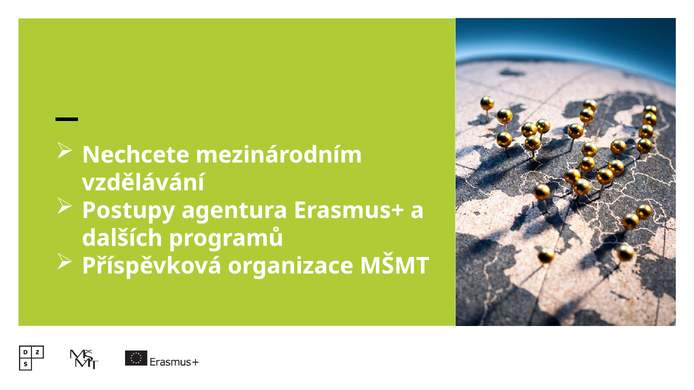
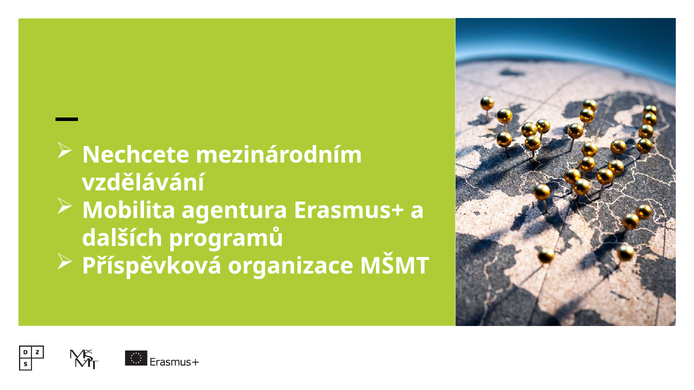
Postupy: Postupy -> Mobilita
